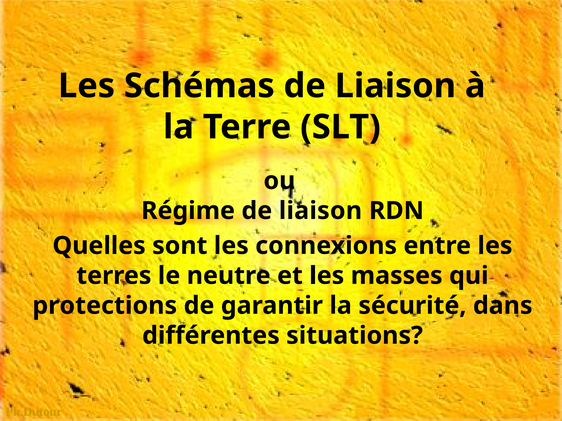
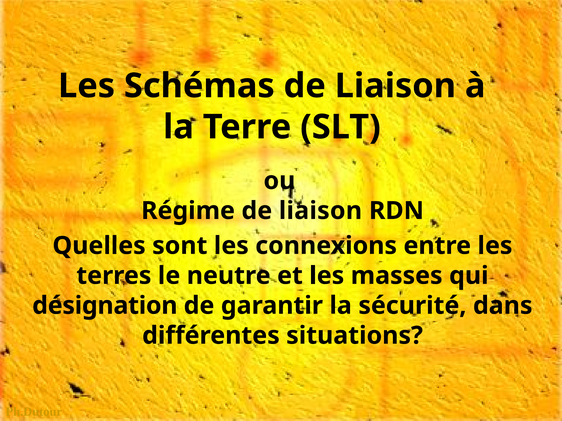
protections: protections -> désignation
